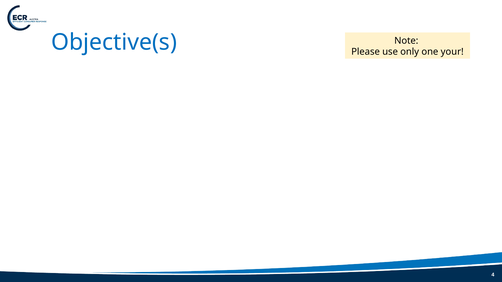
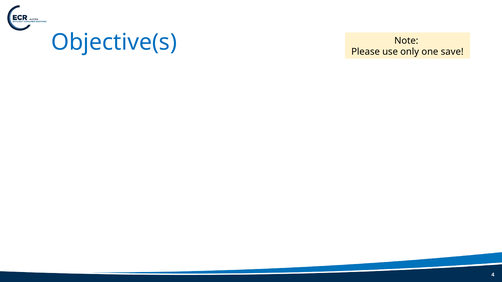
your: your -> save
